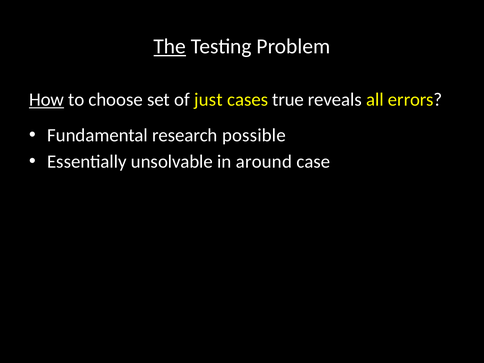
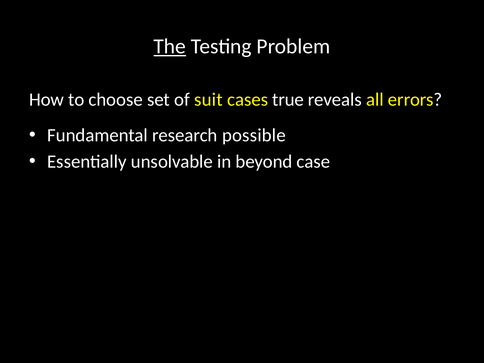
How underline: present -> none
just: just -> suit
around: around -> beyond
